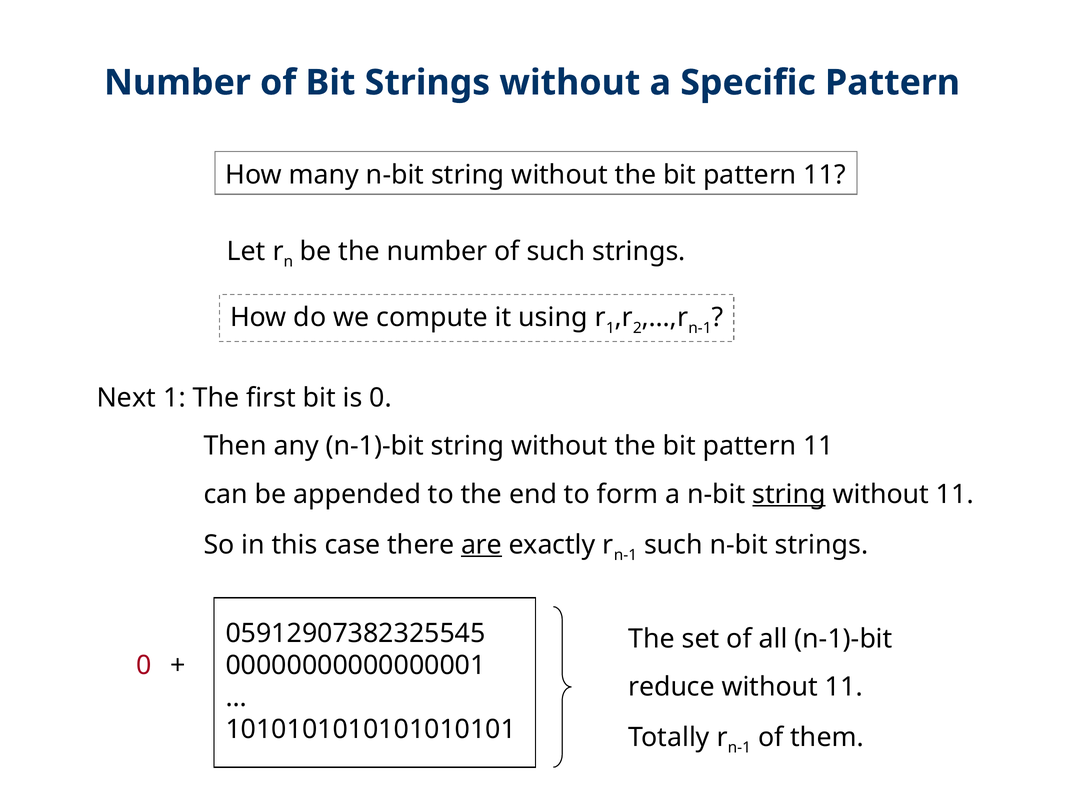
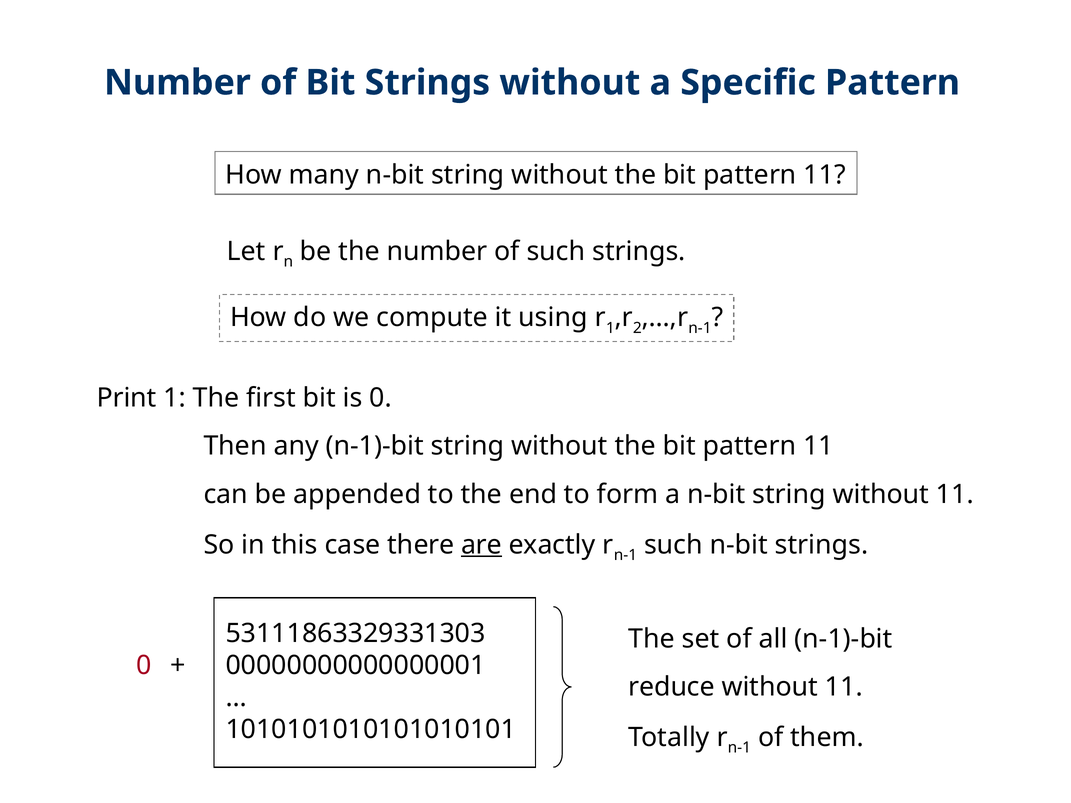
Next: Next -> Print
string at (789, 494) underline: present -> none
05912907382325545: 05912907382325545 -> 53111863329331303
